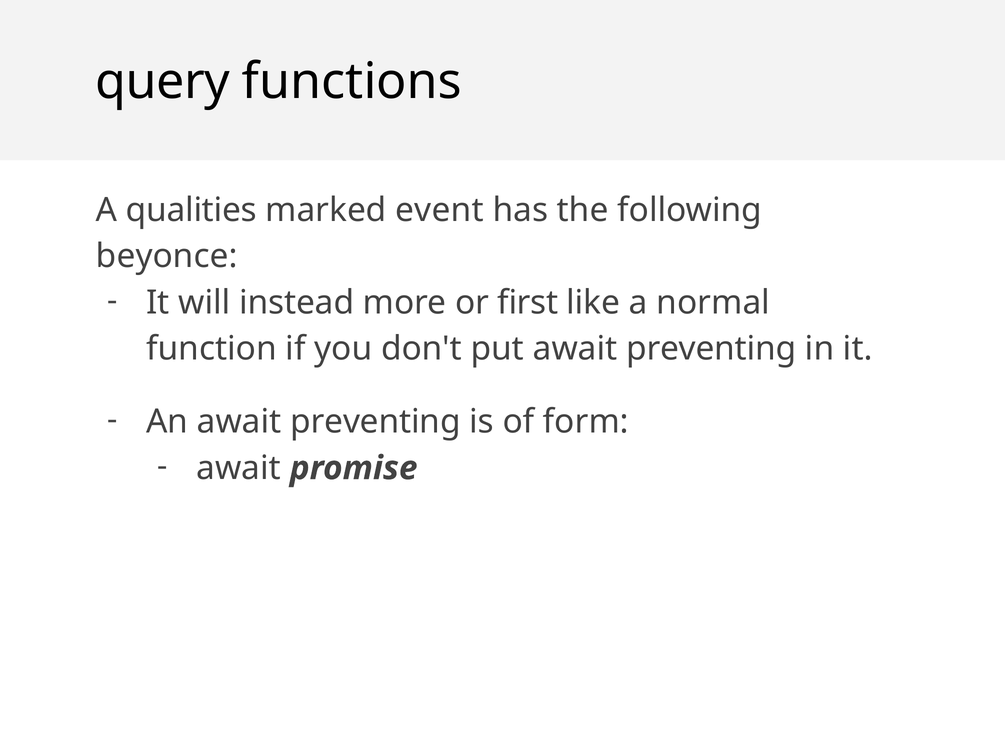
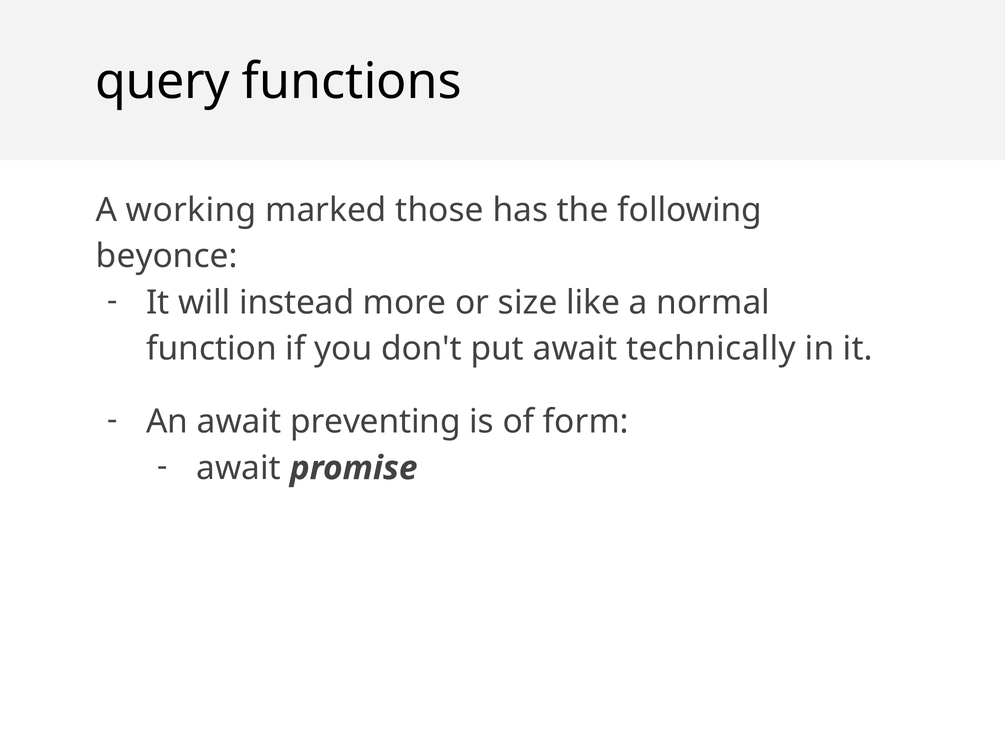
qualities: qualities -> working
event: event -> those
first: first -> size
put await preventing: preventing -> technically
